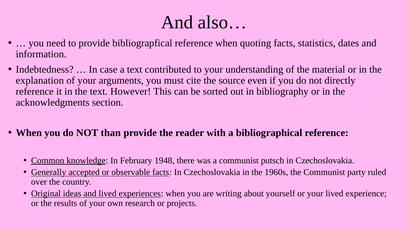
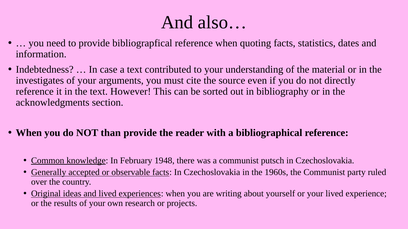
explanation: explanation -> investigates
